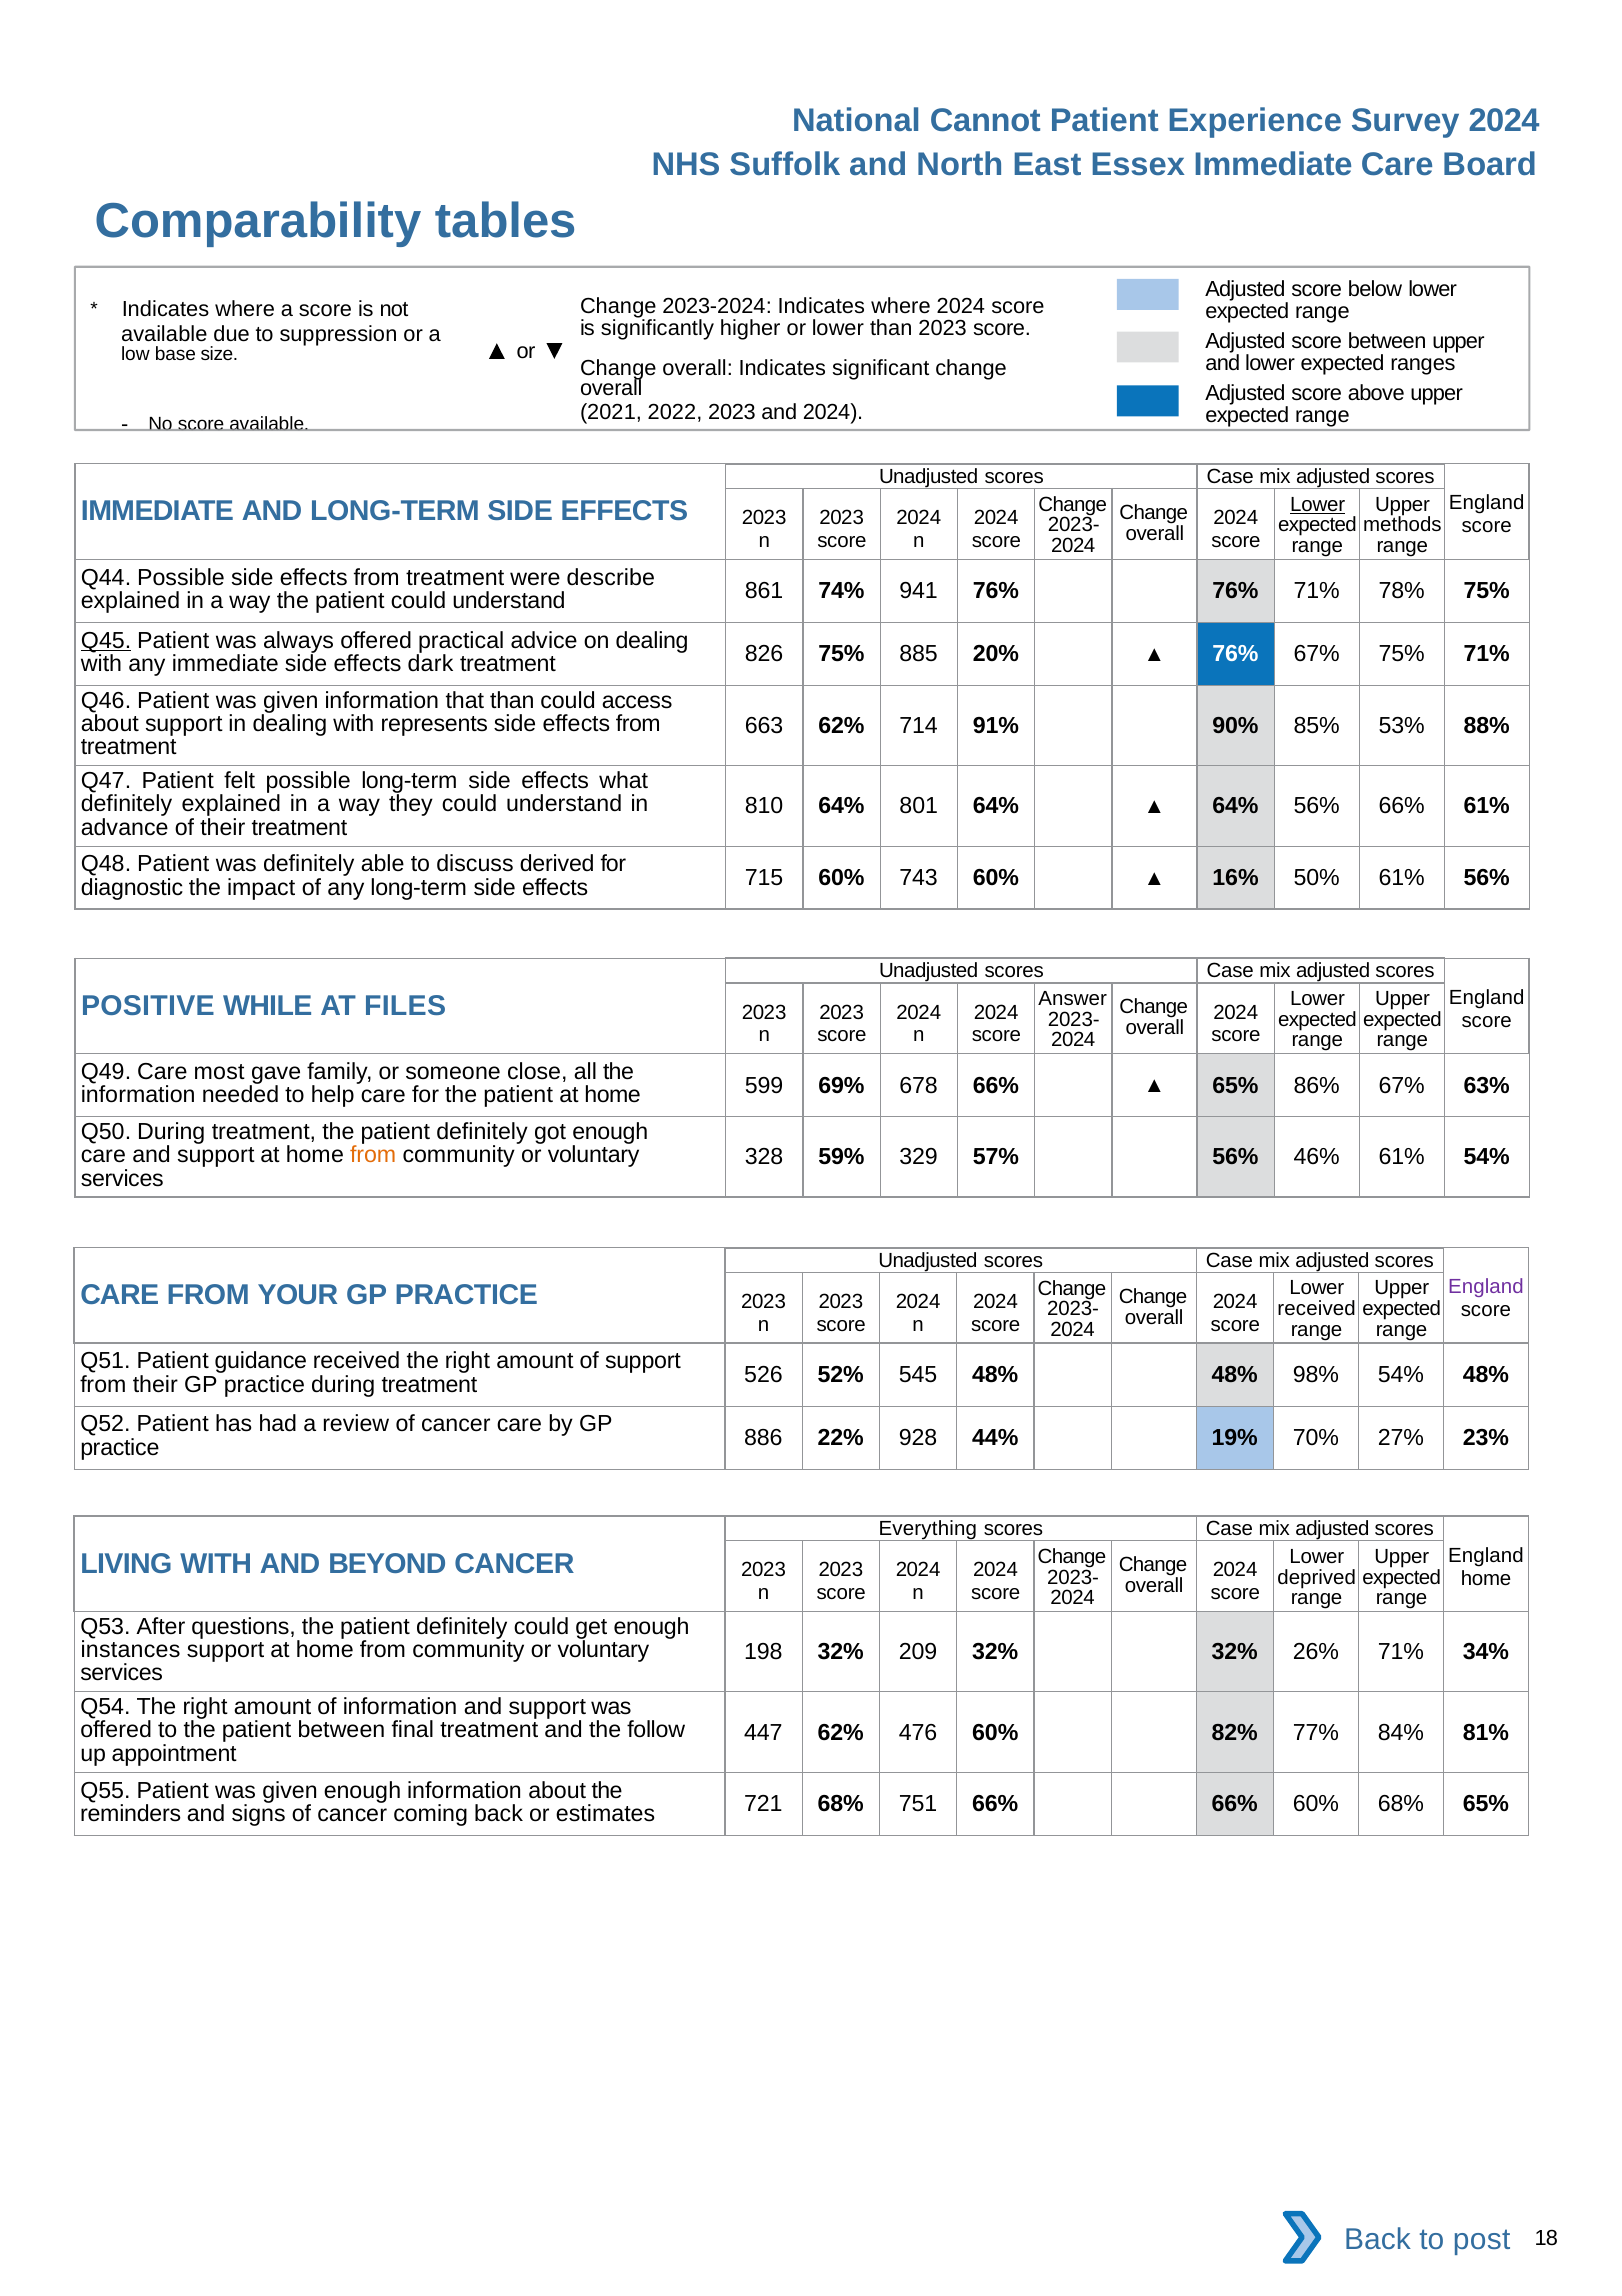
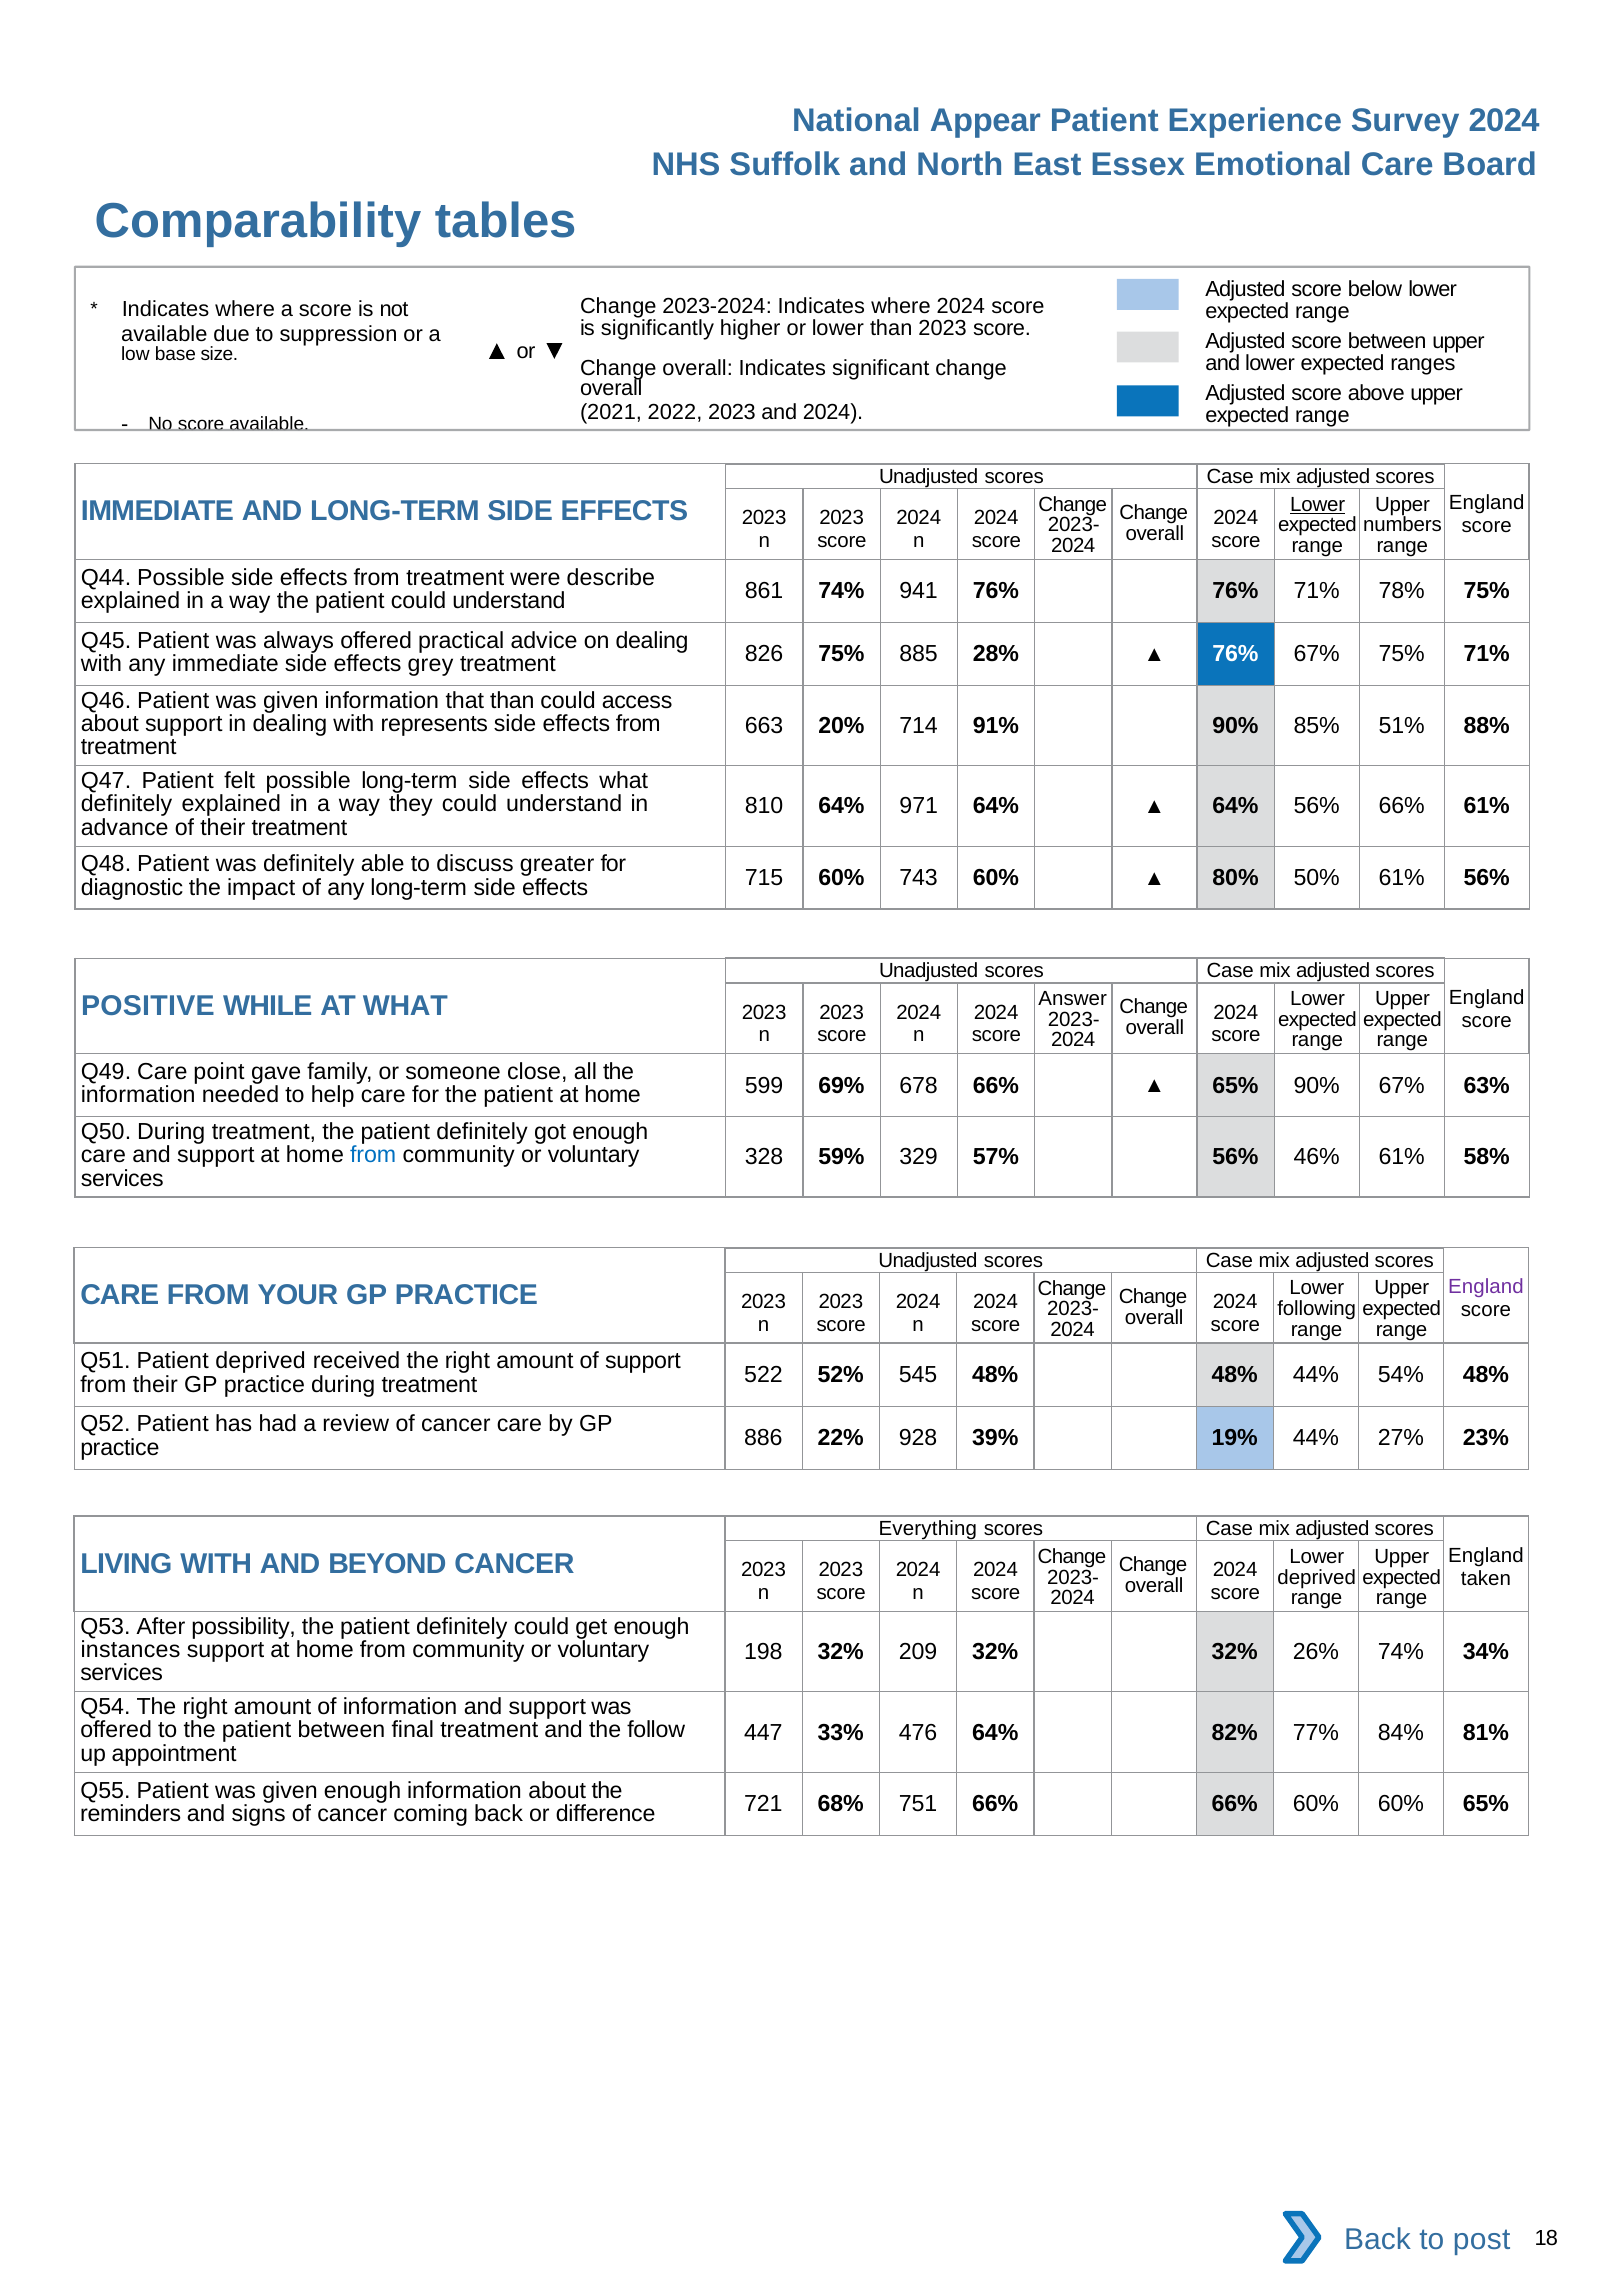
Cannot: Cannot -> Appear
Essex Immediate: Immediate -> Emotional
methods: methods -> numbers
Q45 underline: present -> none
dark: dark -> grey
20%: 20% -> 28%
663 62%: 62% -> 20%
53%: 53% -> 51%
801: 801 -> 971
derived: derived -> greater
16%: 16% -> 80%
AT FILES: FILES -> WHAT
most: most -> point
65% 86%: 86% -> 90%
from at (373, 1155) colour: orange -> blue
61% 54%: 54% -> 58%
received at (1317, 1309): received -> following
Patient guidance: guidance -> deprived
526: 526 -> 522
48% 98%: 98% -> 44%
44%: 44% -> 39%
19% 70%: 70% -> 44%
home at (1486, 1578): home -> taken
questions: questions -> possibility
26% 71%: 71% -> 74%
447 62%: 62% -> 33%
476 60%: 60% -> 64%
estimates: estimates -> difference
60% 68%: 68% -> 60%
